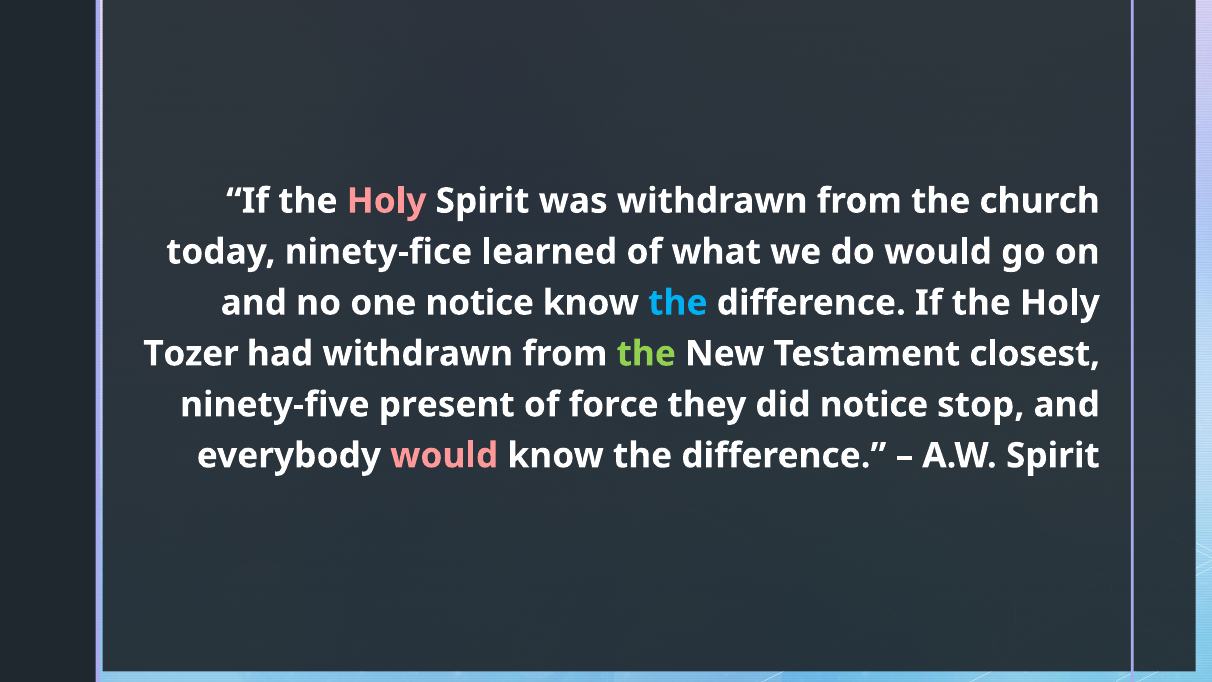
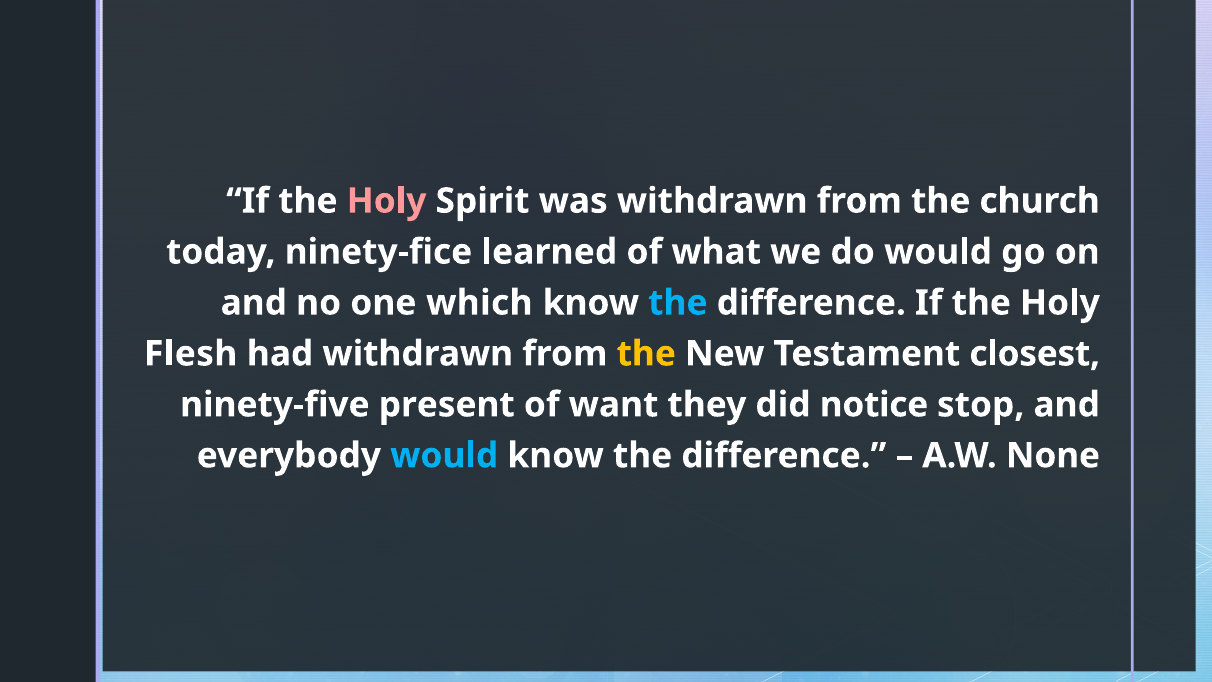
one notice: notice -> which
Tozer: Tozer -> Flesh
the at (646, 354) colour: light green -> yellow
force: force -> want
would at (444, 456) colour: pink -> light blue
A.W Spirit: Spirit -> None
